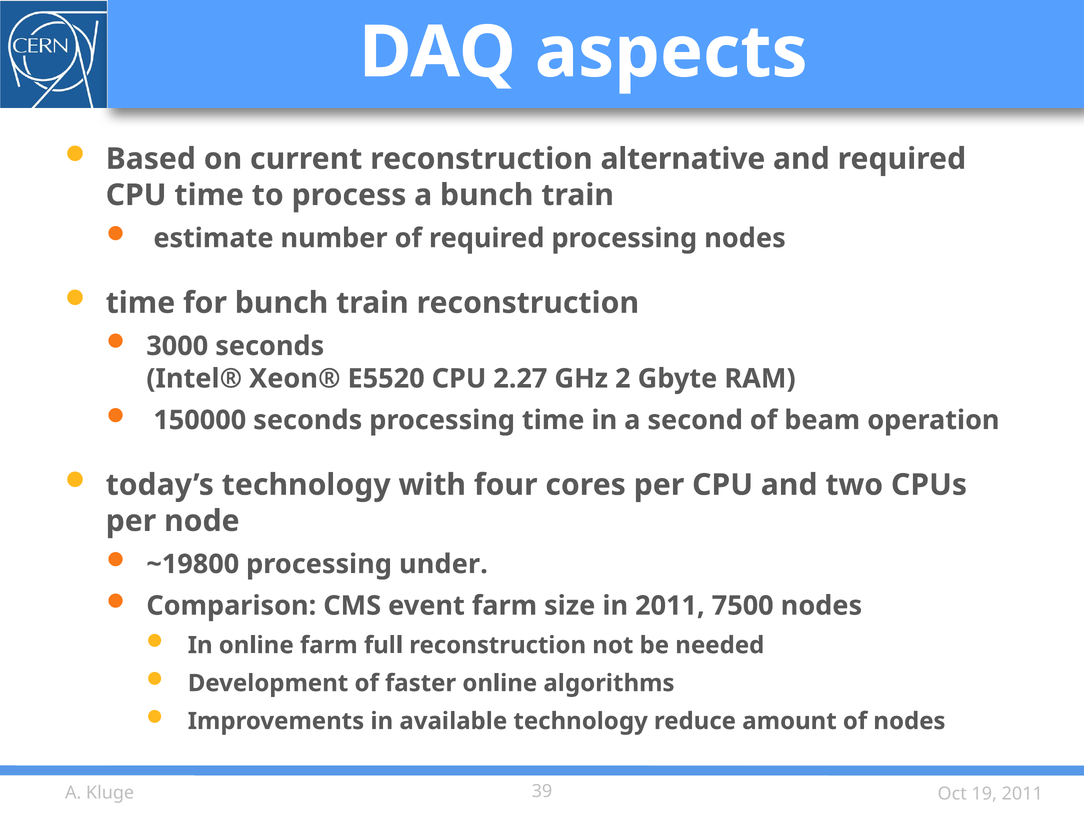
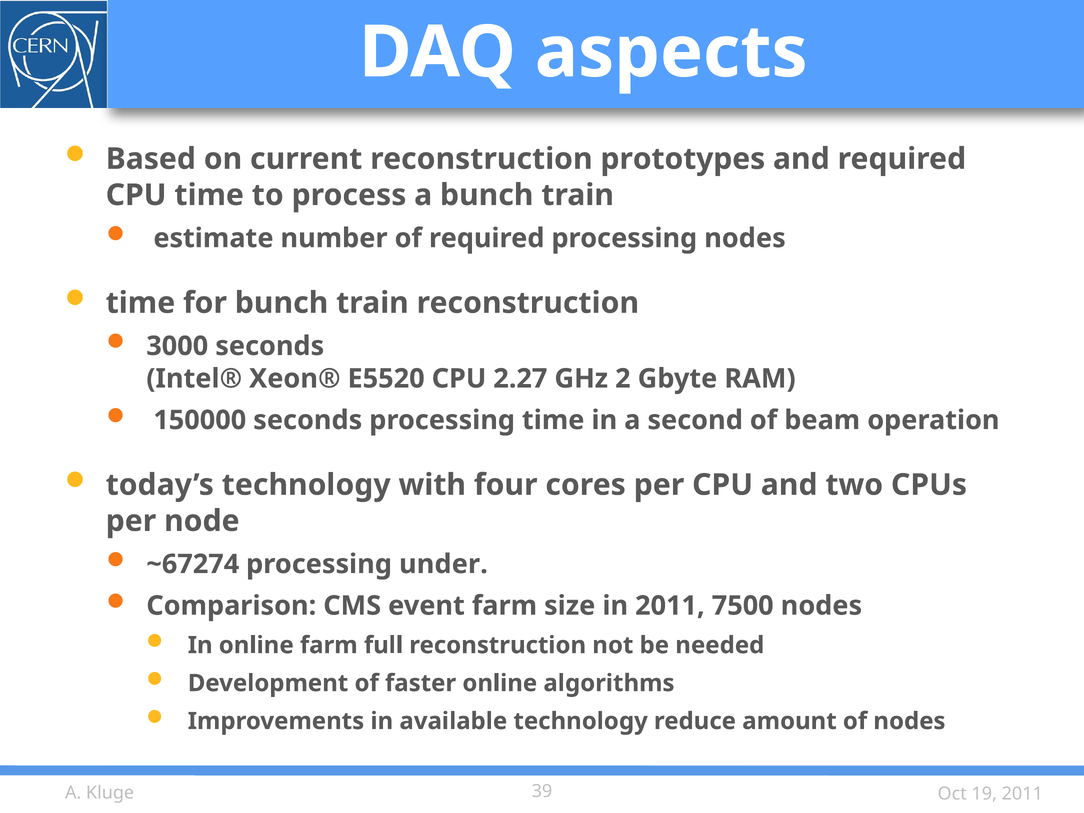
alternative: alternative -> prototypes
~19800: ~19800 -> ~67274
